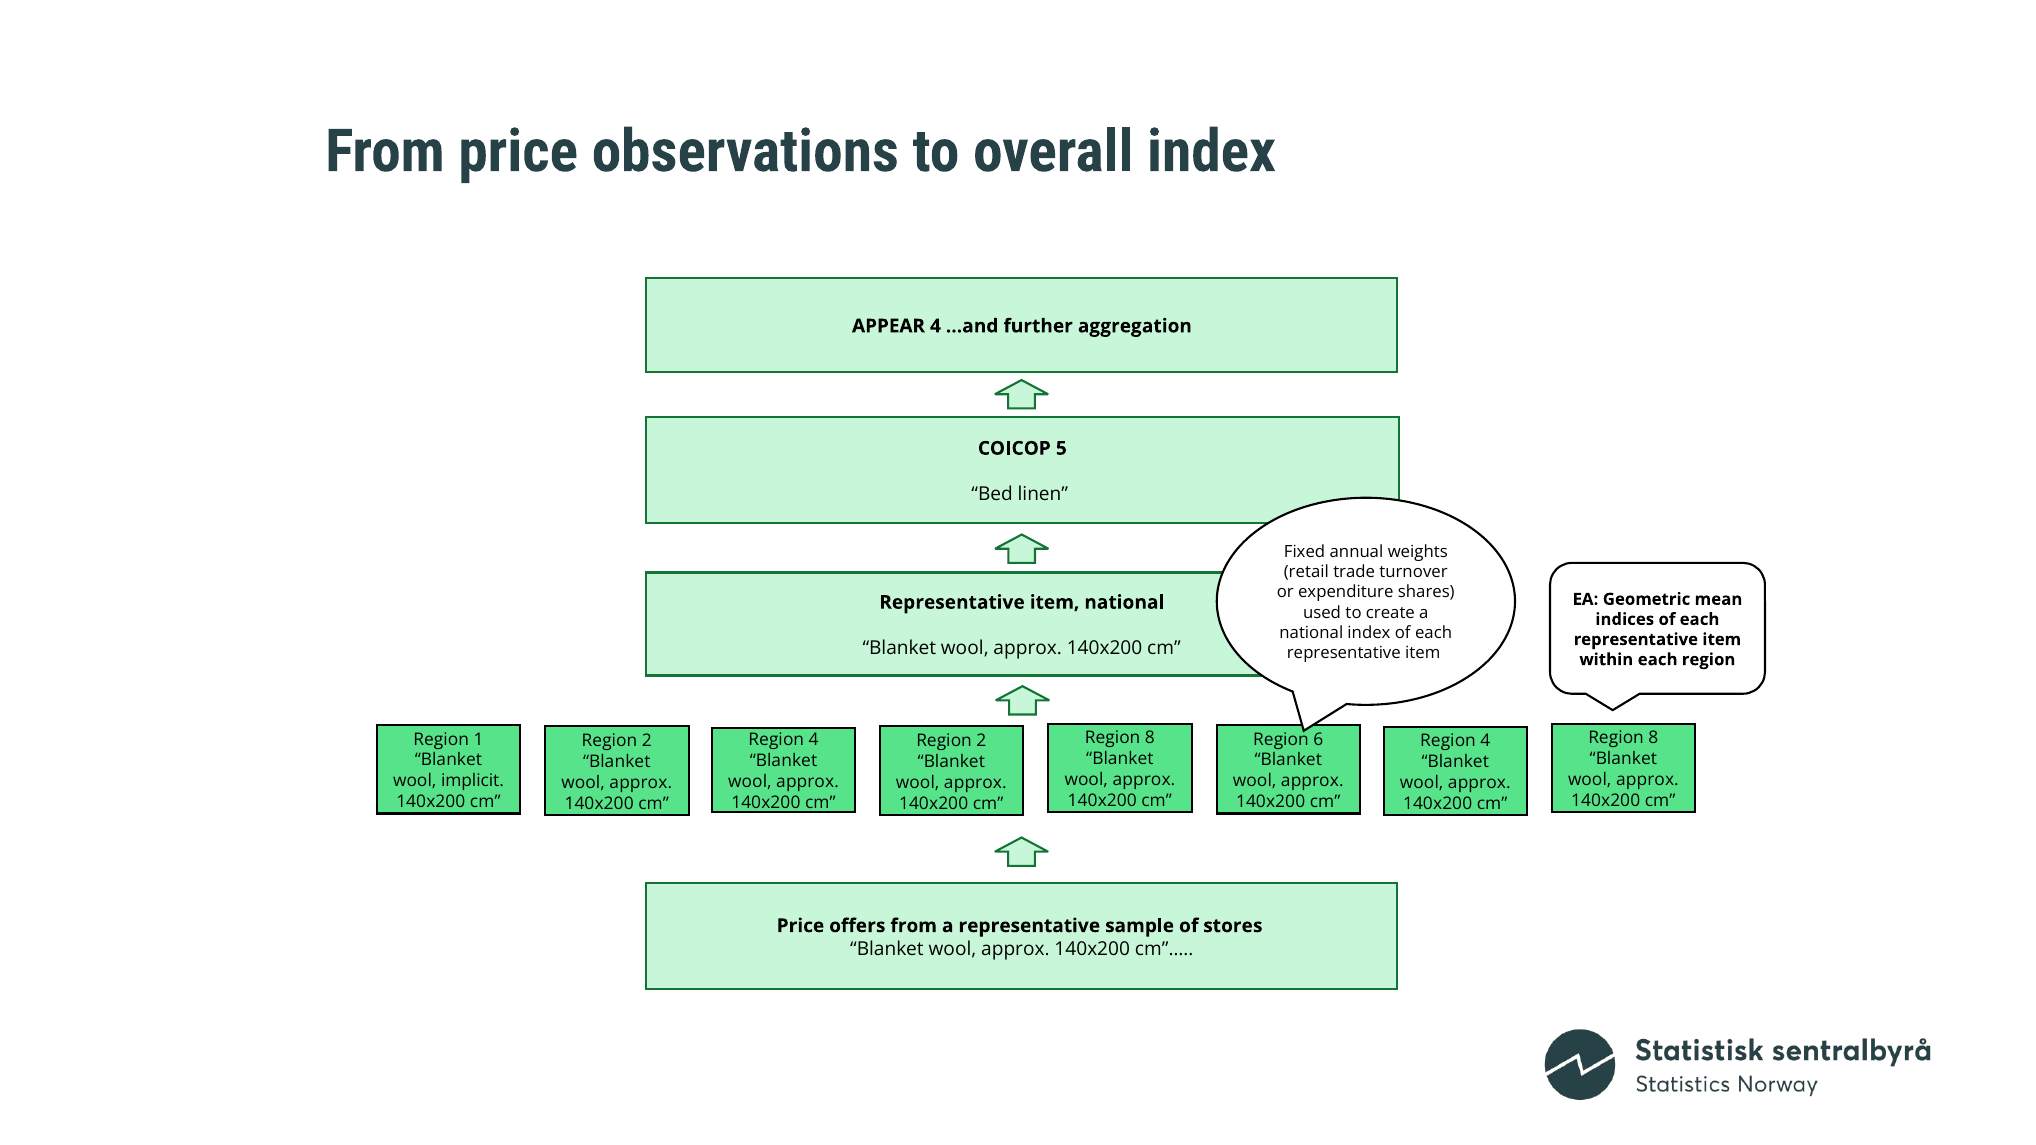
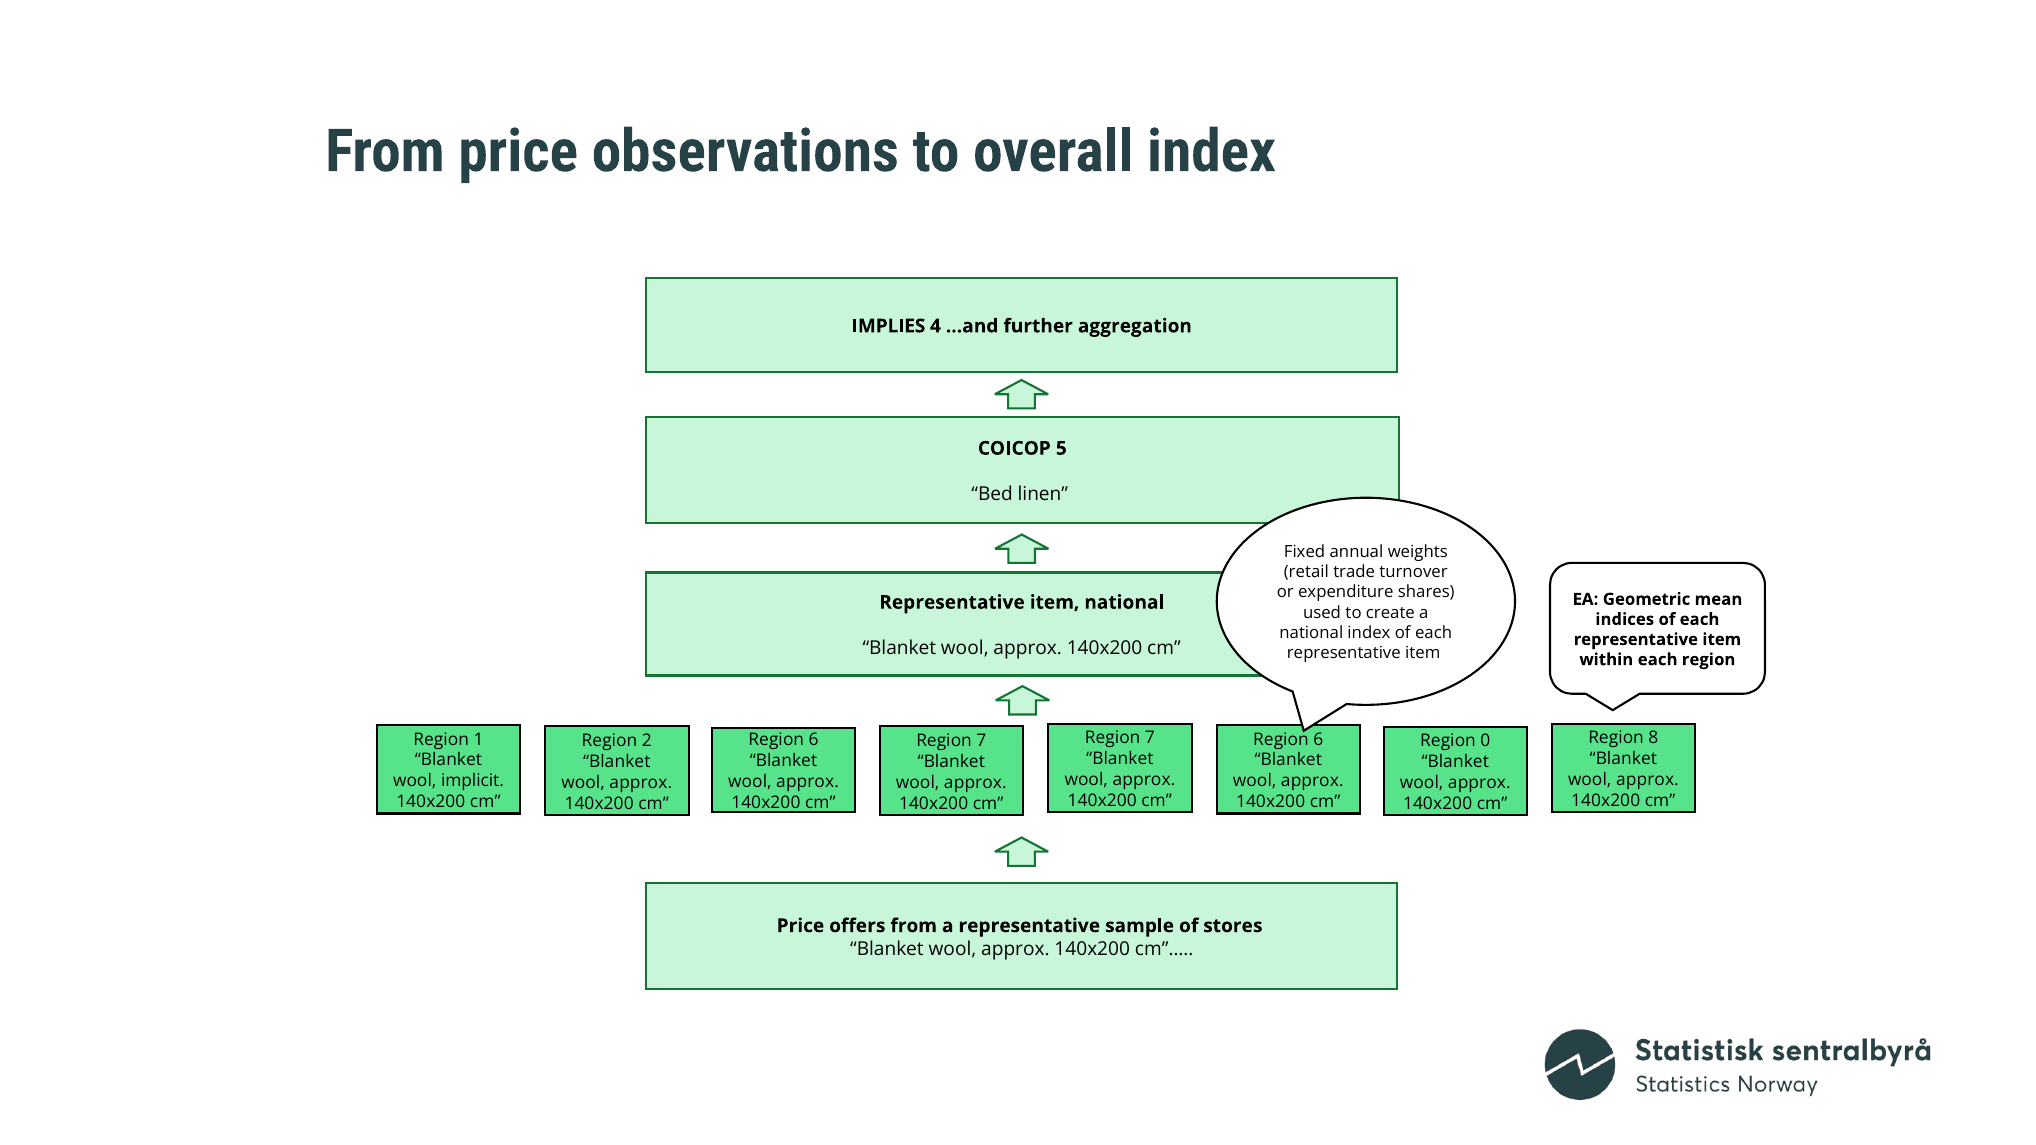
APPEAR: APPEAR -> IMPLIES
8 at (1150, 738): 8 -> 7
4 at (814, 740): 4 -> 6
2 at (981, 741): 2 -> 7
4 at (1485, 741): 4 -> 0
